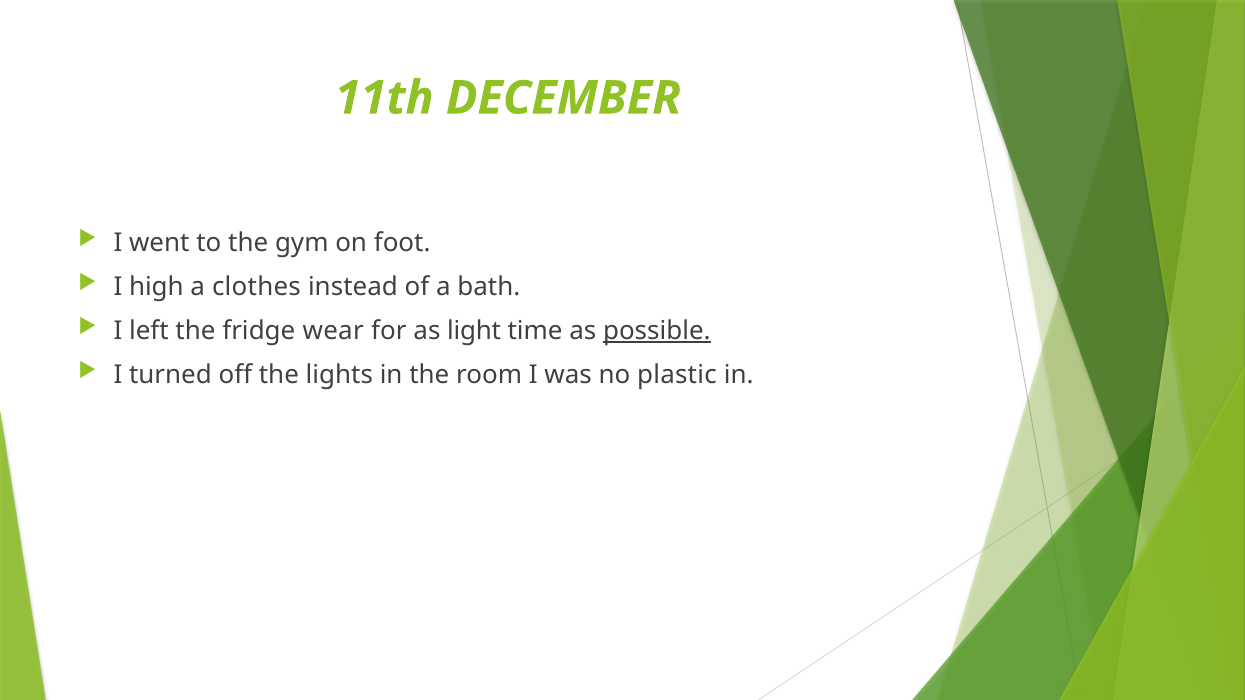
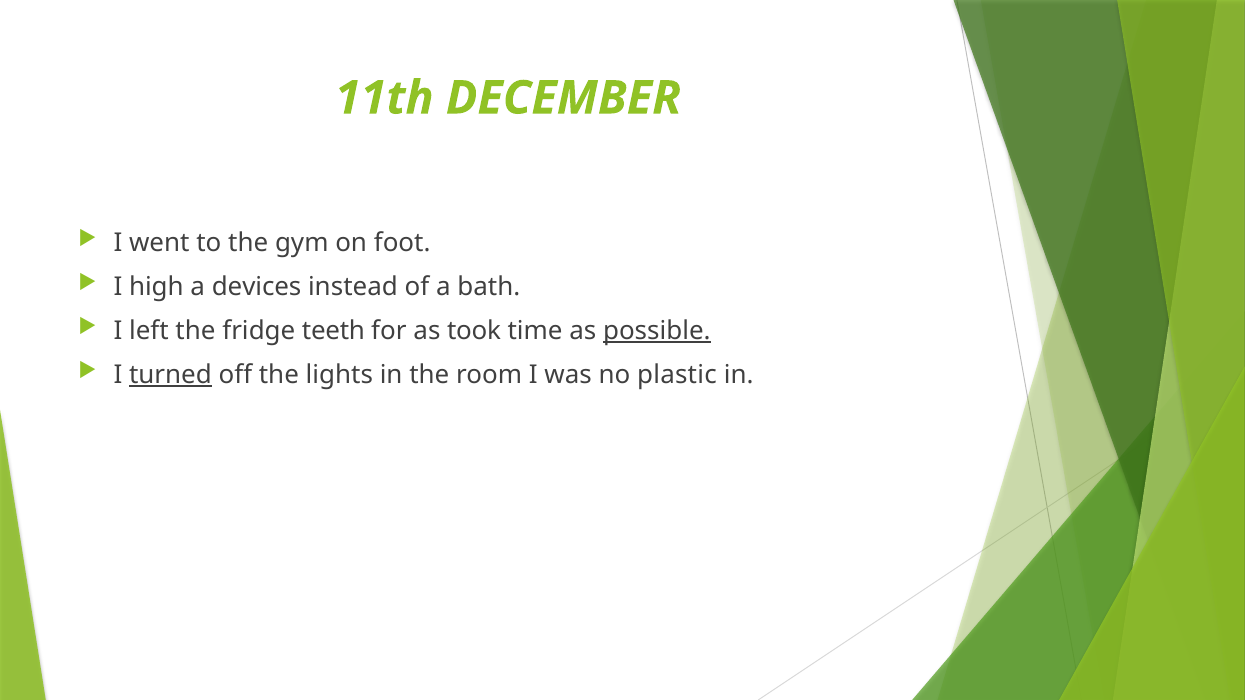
clothes: clothes -> devices
wear: wear -> teeth
light: light -> took
turned underline: none -> present
